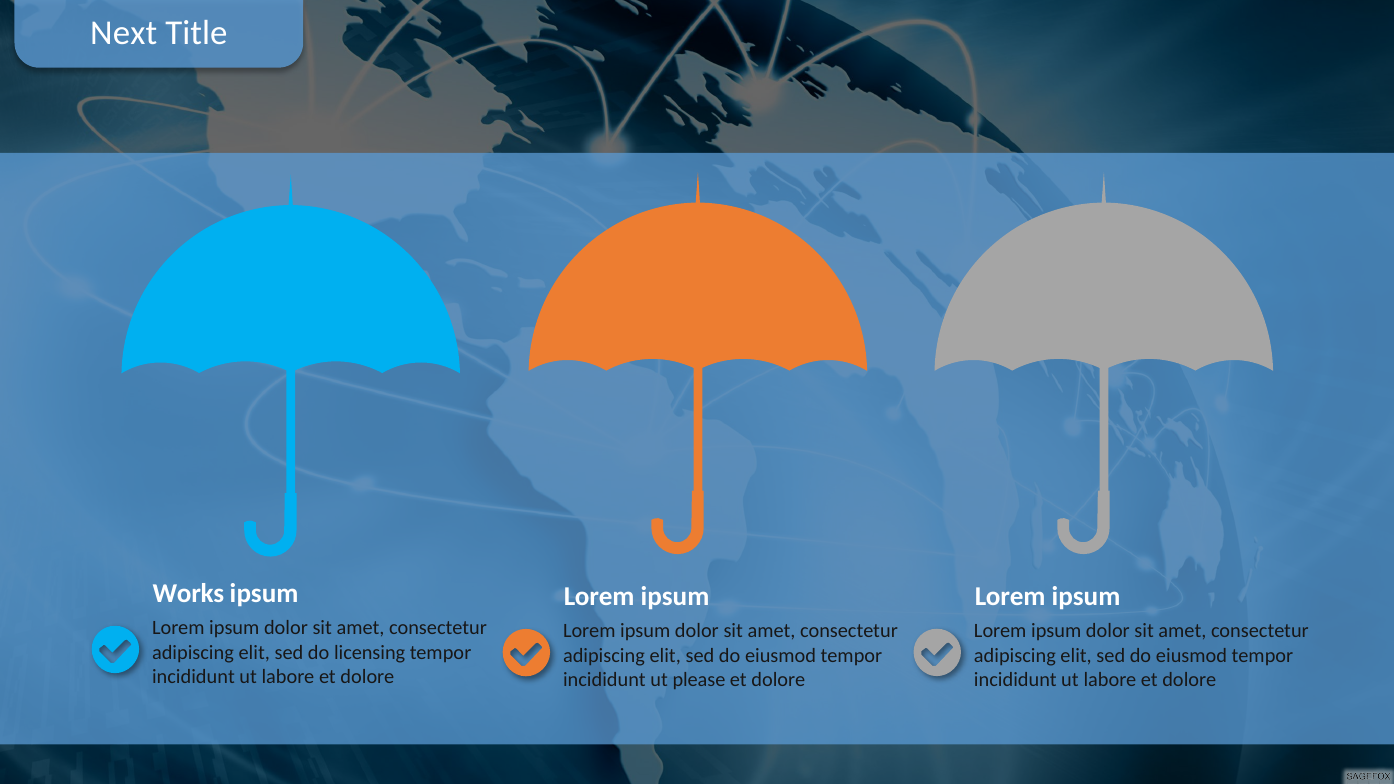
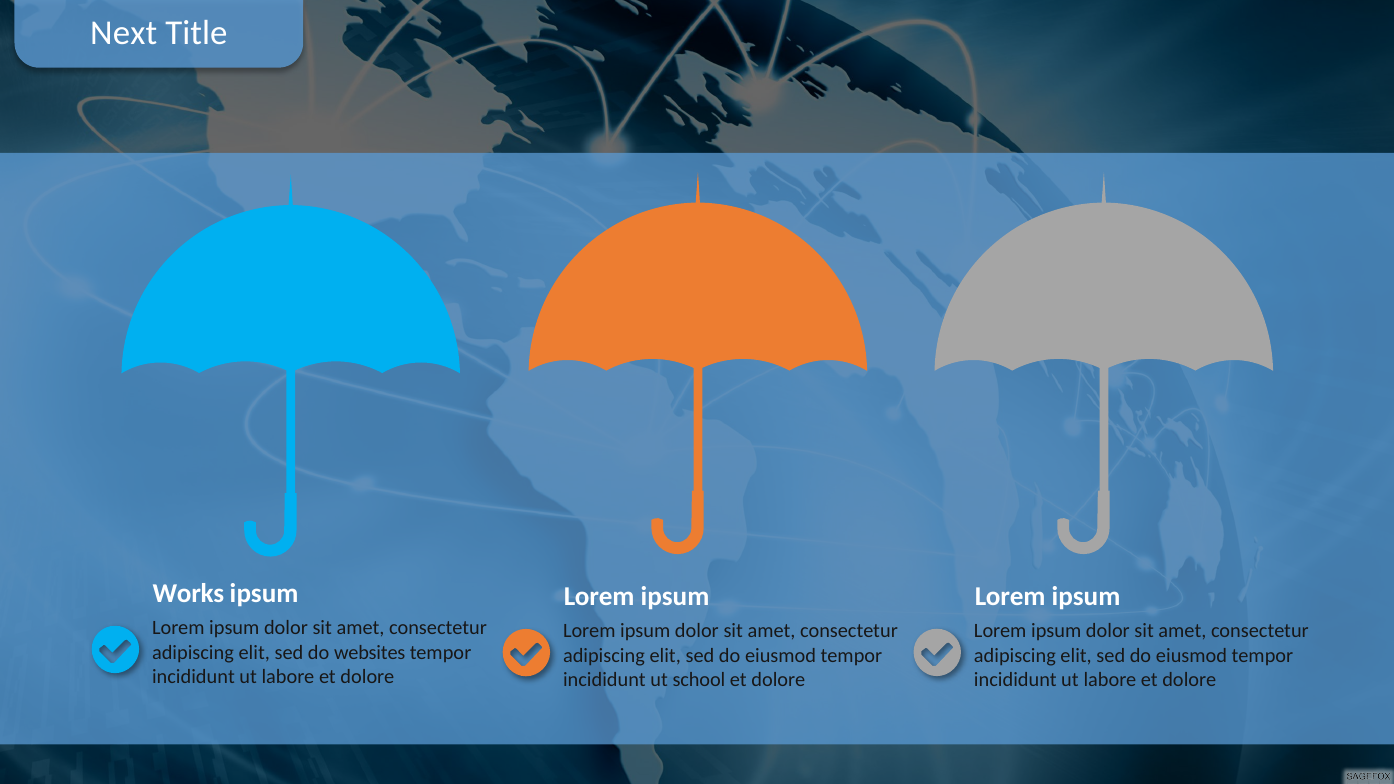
licensing: licensing -> websites
please: please -> school
